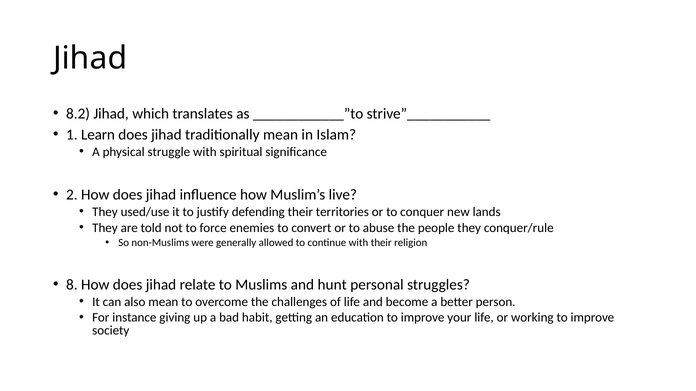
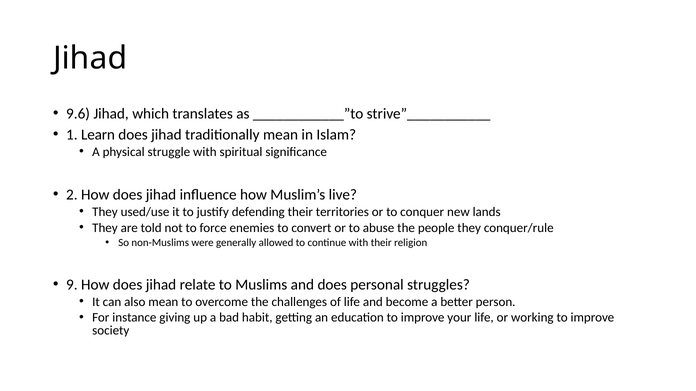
8.2: 8.2 -> 9.6
8: 8 -> 9
and hunt: hunt -> does
